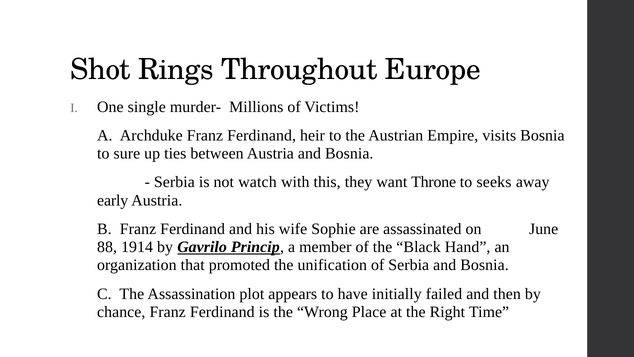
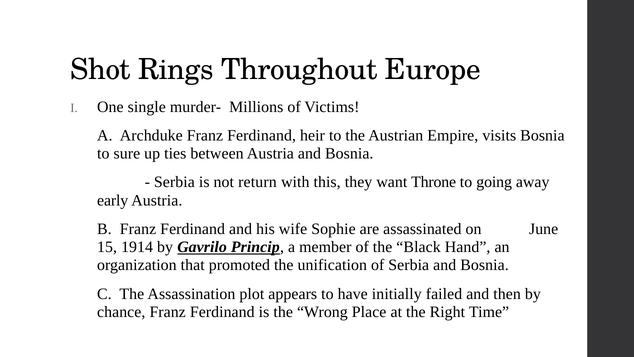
watch: watch -> return
seeks: seeks -> going
88: 88 -> 15
